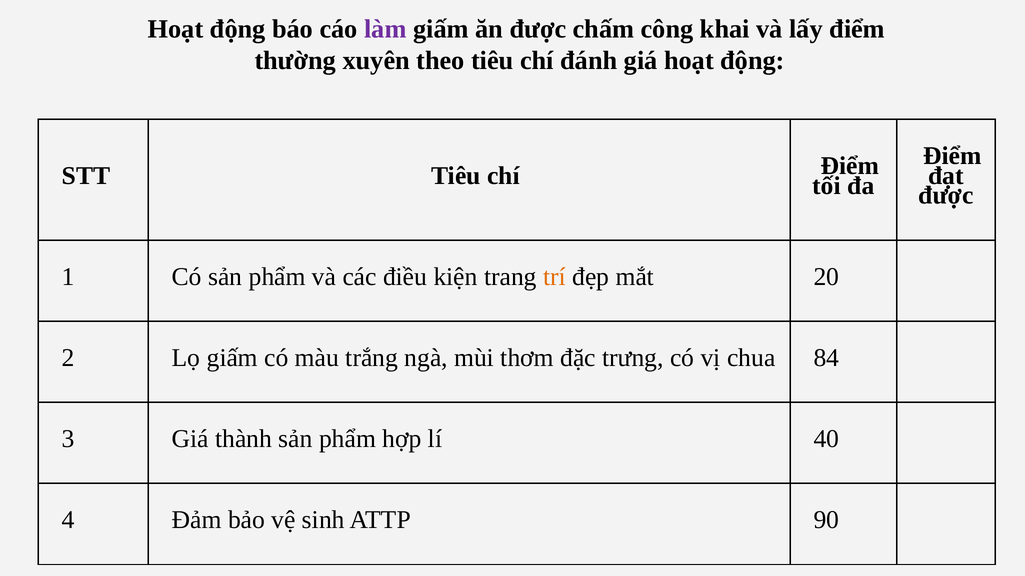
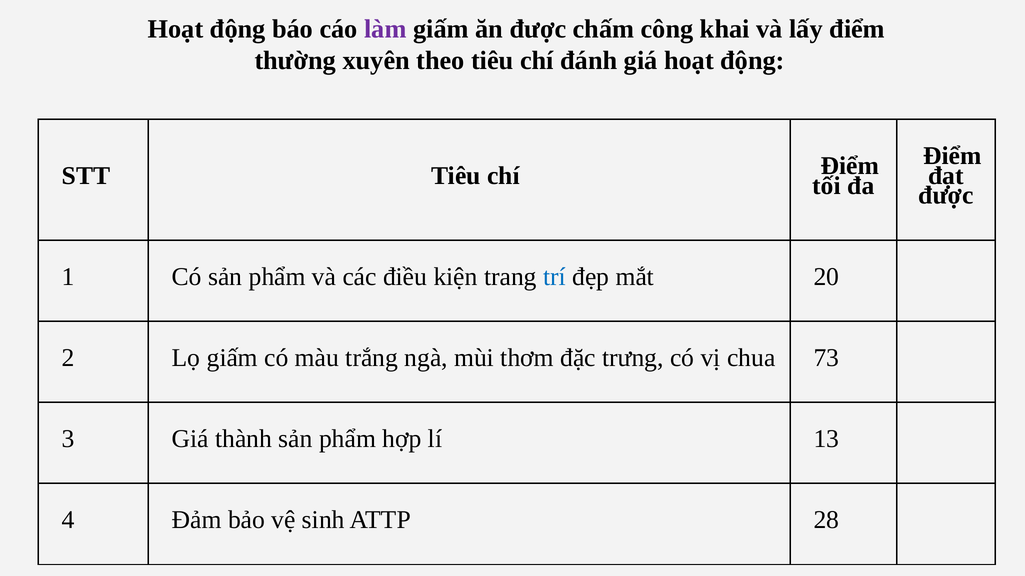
trí colour: orange -> blue
84: 84 -> 73
40: 40 -> 13
90: 90 -> 28
